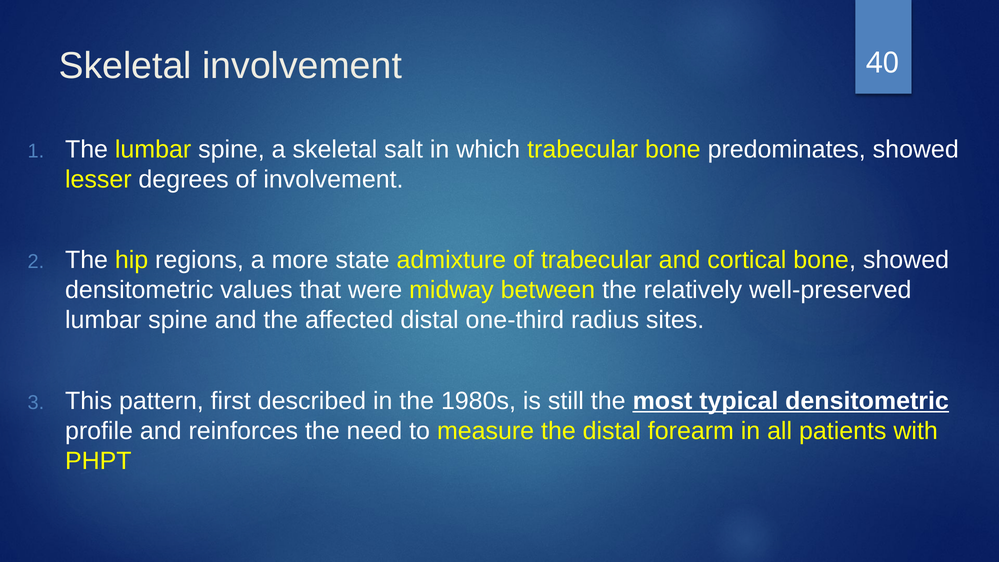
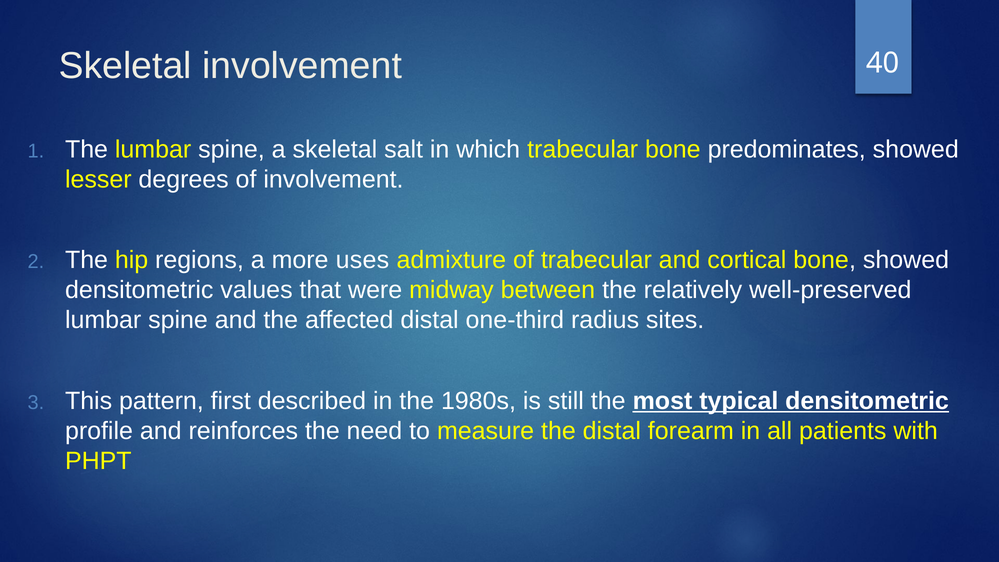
state: state -> uses
